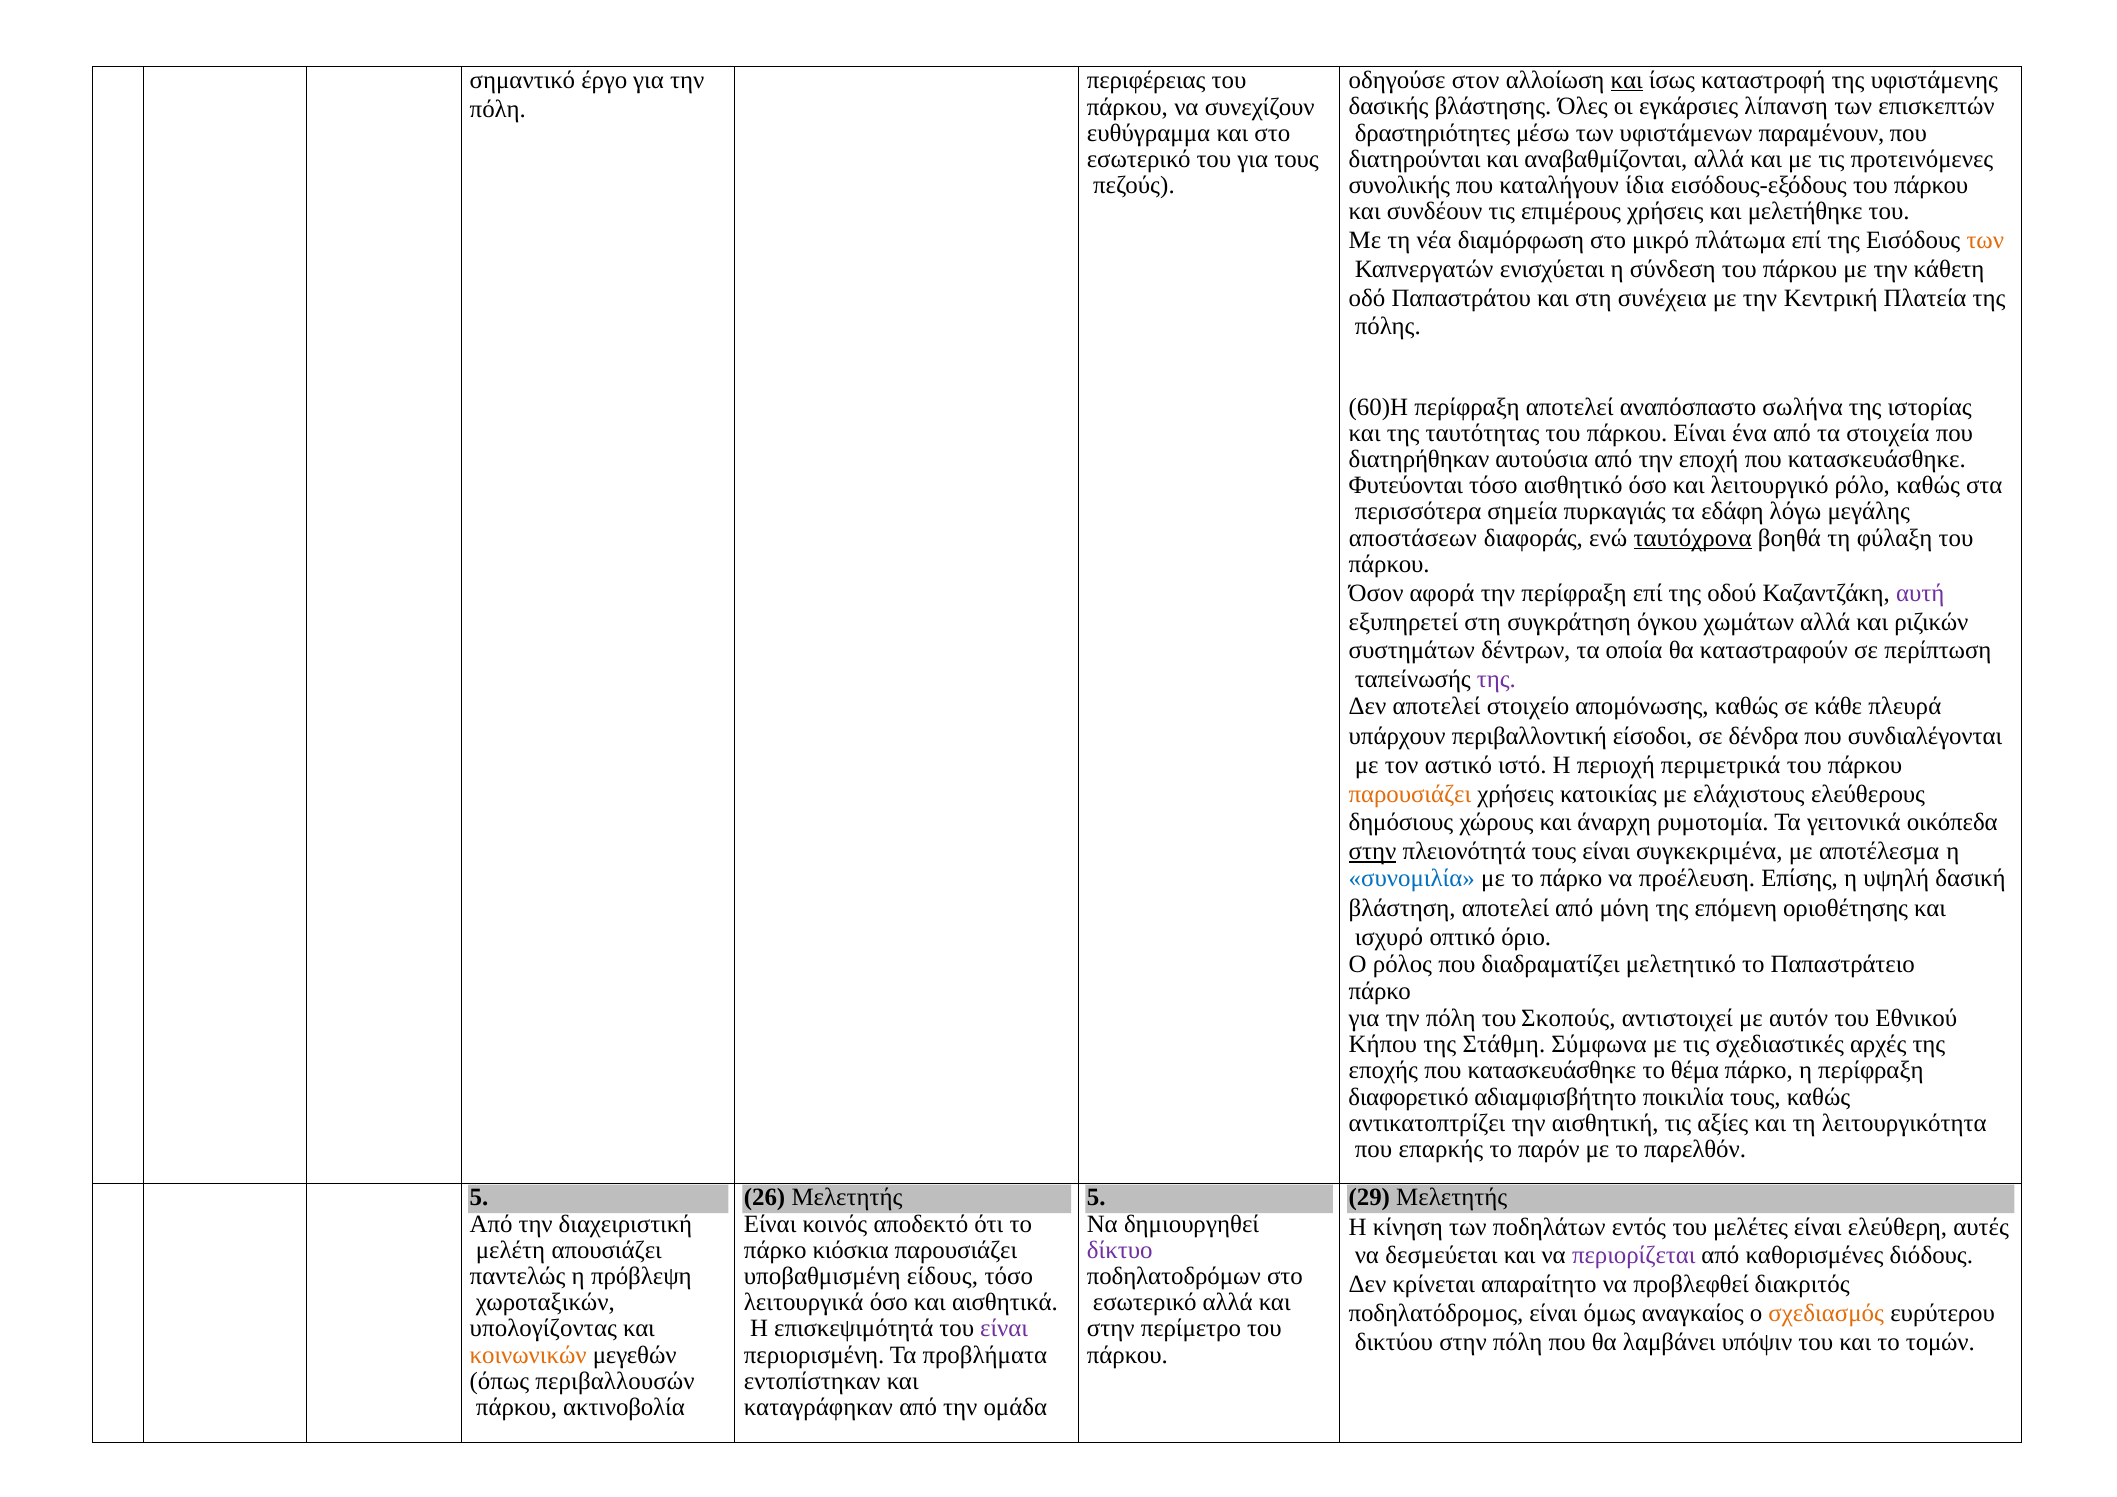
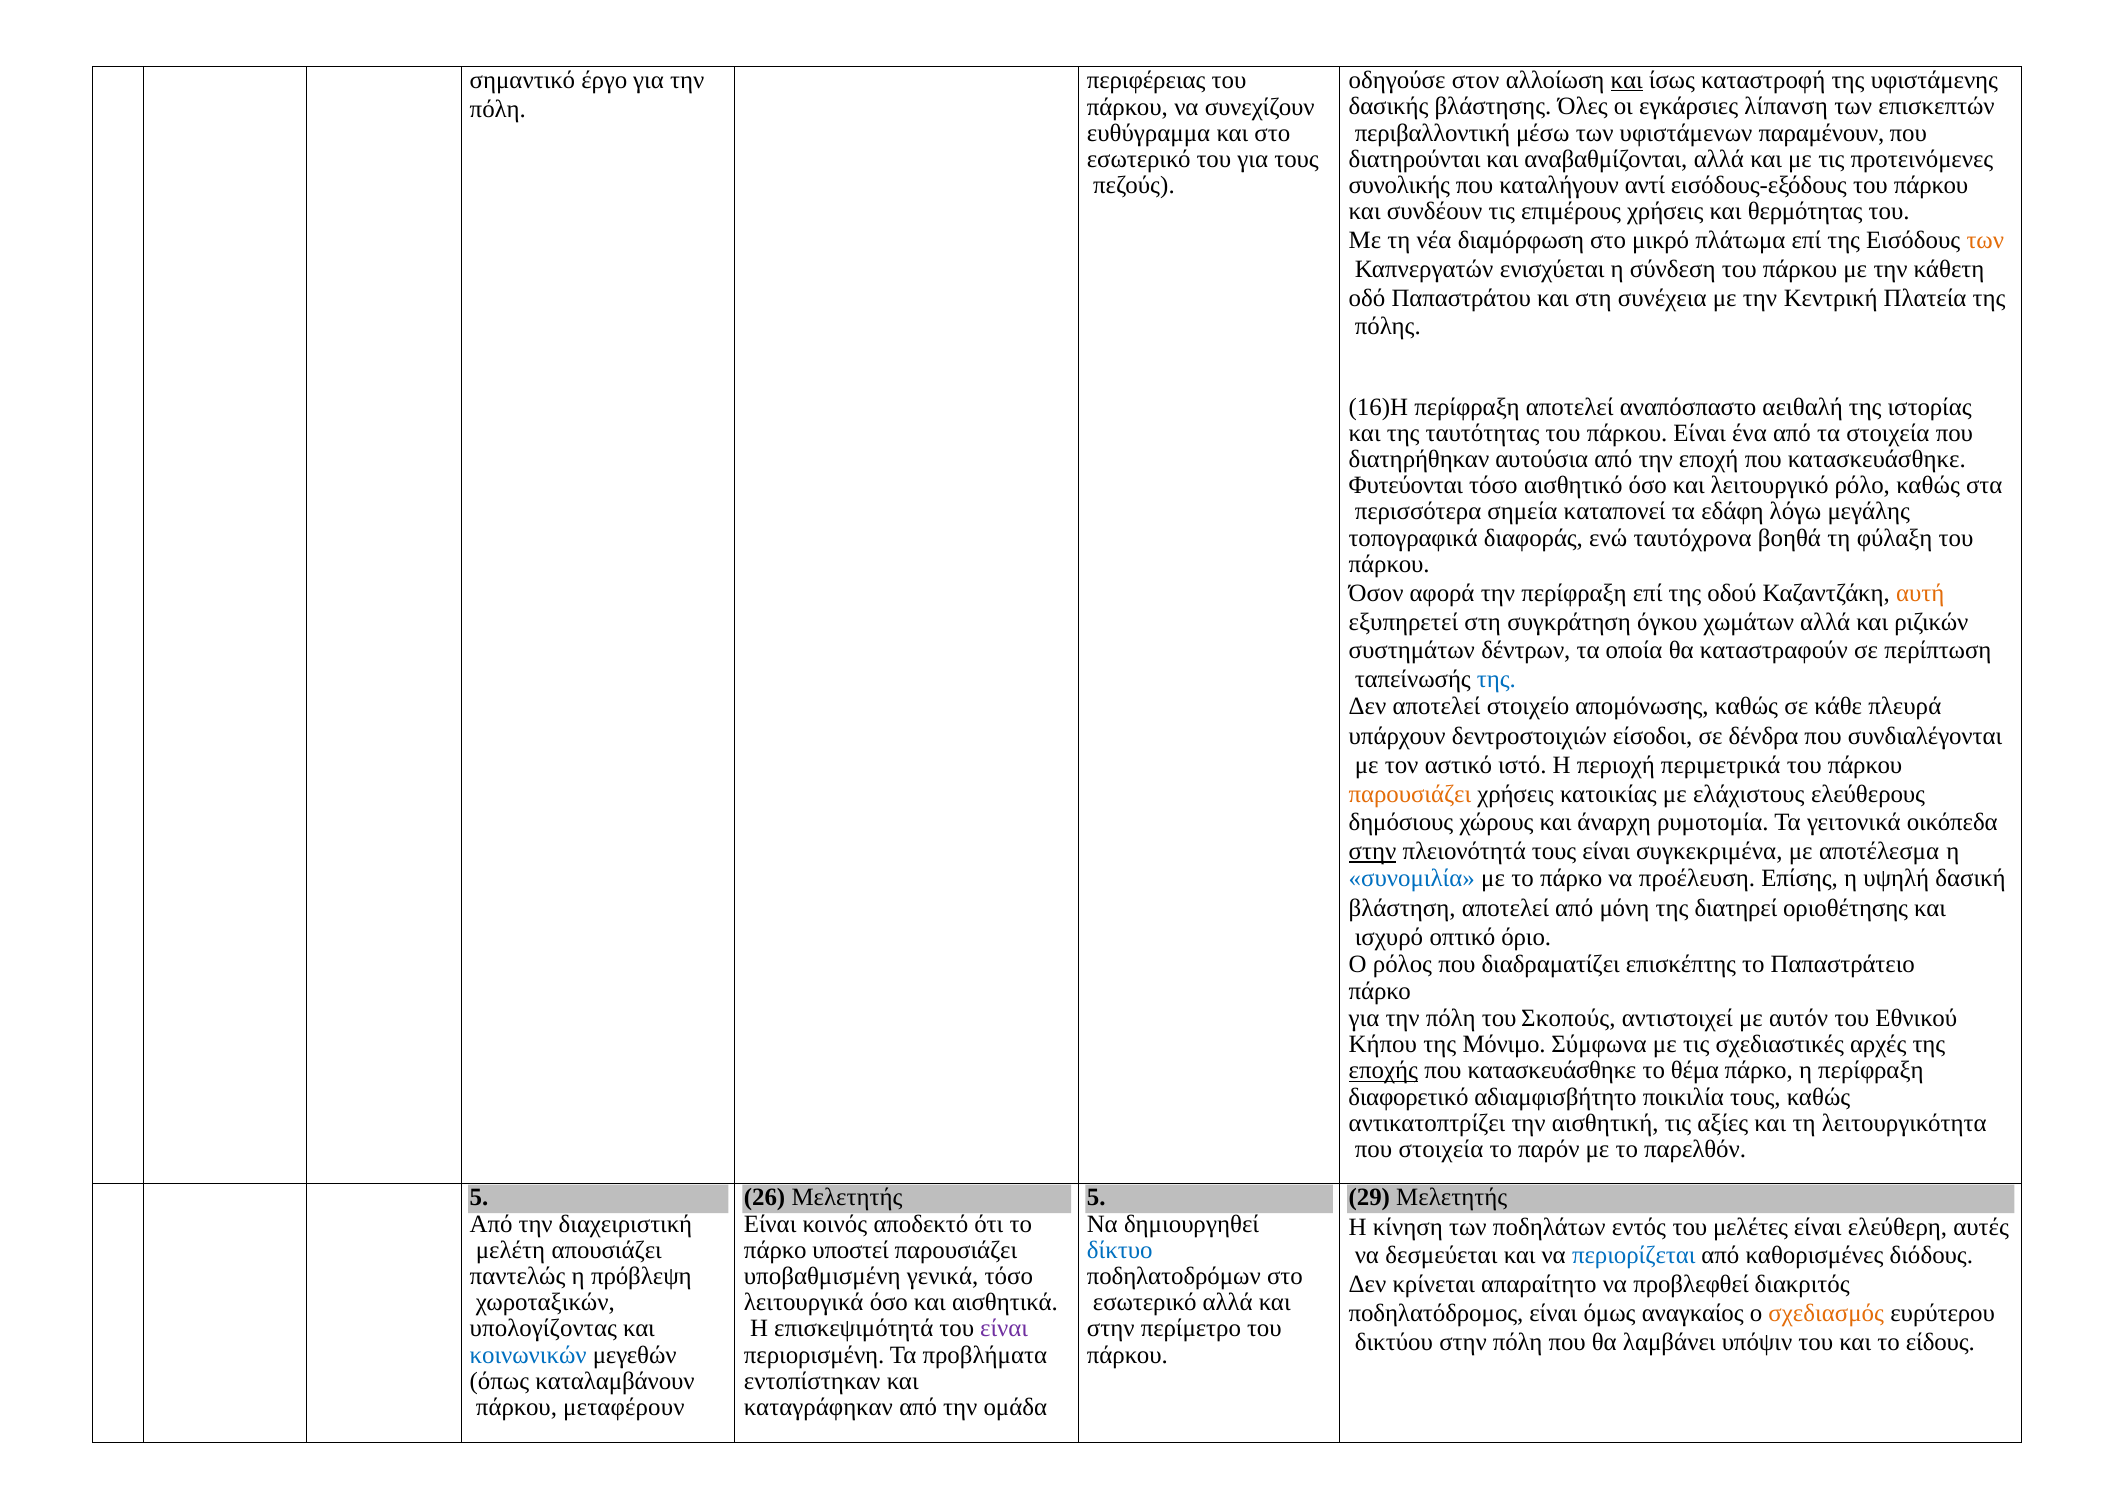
δραστηριότητες: δραστηριότητες -> περιβαλλοντική
ίδια: ίδια -> αντί
μελετήθηκε: μελετήθηκε -> θερμότητας
60)Η: 60)Η -> 16)Η
σωλήνα: σωλήνα -> αειθαλή
πυρκαγιάς: πυρκαγιάς -> καταπονεί
αποστάσεων: αποστάσεων -> τοπογραφικά
ταυτόχρονα underline: present -> none
αυτή colour: purple -> orange
της at (1496, 679) colour: purple -> blue
περιβαλλοντική: περιβαλλοντική -> δεντροστοιχιών
επόμενη: επόμενη -> διατηρεί
μελετητικό: μελετητικό -> επισκέπτης
Στάθμη: Στάθμη -> Μόνιμο
εποχής underline: none -> present
που επαρκής: επαρκής -> στοιχεία
κιόσκια: κιόσκια -> υποστεί
δίκτυο colour: purple -> blue
περιορίζεται colour: purple -> blue
είδους: είδους -> γενικά
τομών: τομών -> είδους
κοινωνικών colour: orange -> blue
περιβαλλουσών: περιβαλλουσών -> καταλαμβάνουν
ακτινοβολία: ακτινοβολία -> μεταφέρουν
